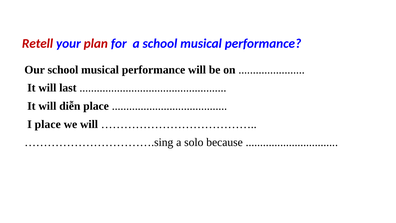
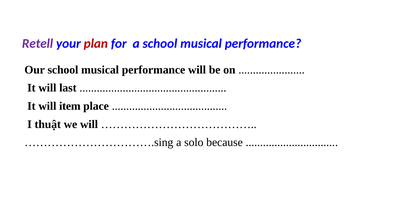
Retell colour: red -> purple
diễn: diễn -> item
I place: place -> thuật
